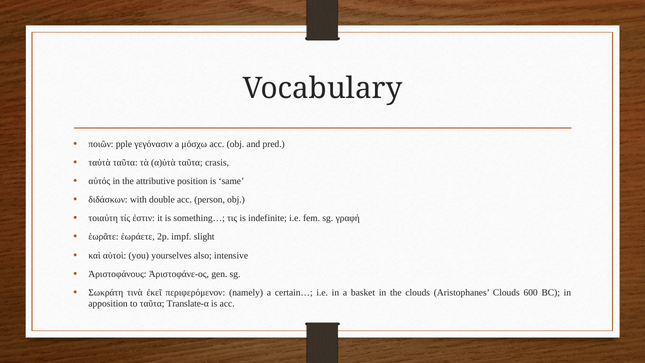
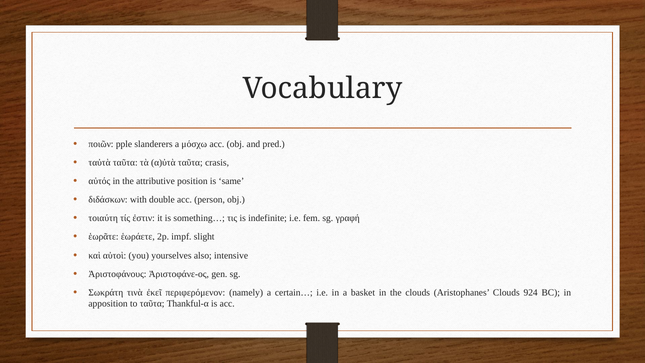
γεγόνασιν: γεγόνασιν -> slanderers
600: 600 -> 924
Translate-α: Translate-α -> Thankful-α
